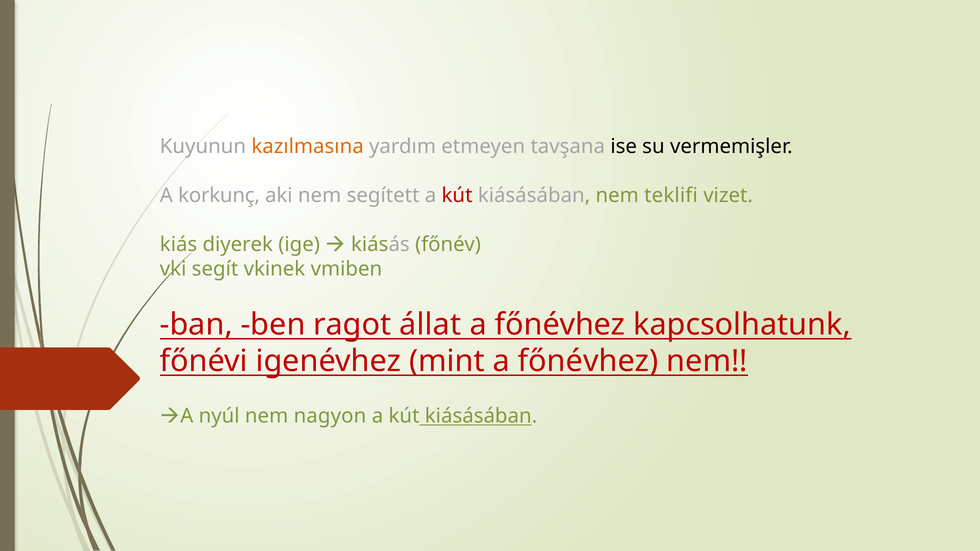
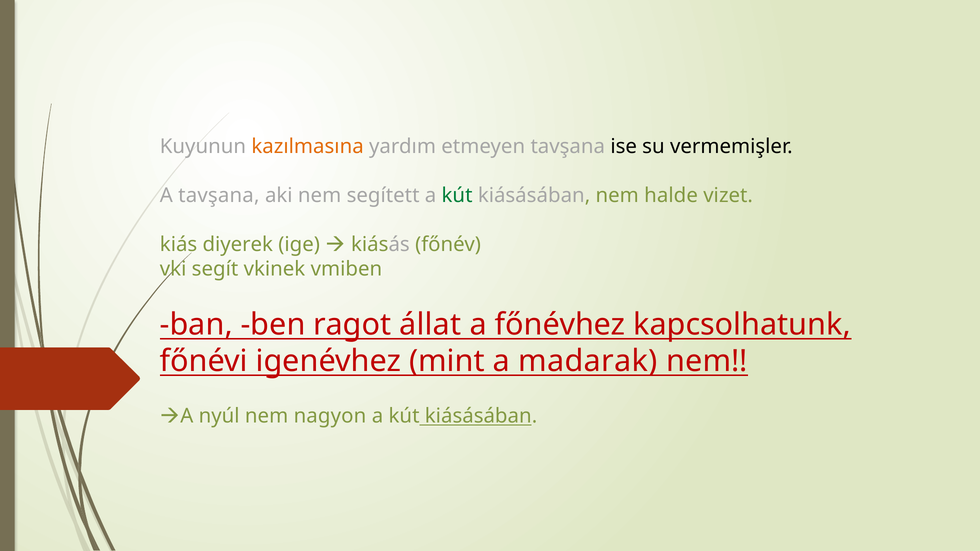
A korkunç: korkunç -> tavşana
kút at (457, 195) colour: red -> green
teklifi: teklifi -> halde
mint a főnévhez: főnévhez -> madarak
